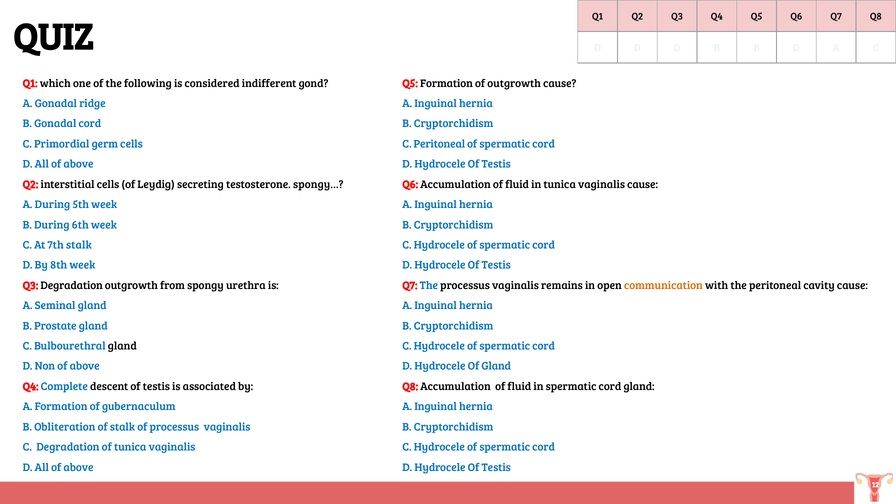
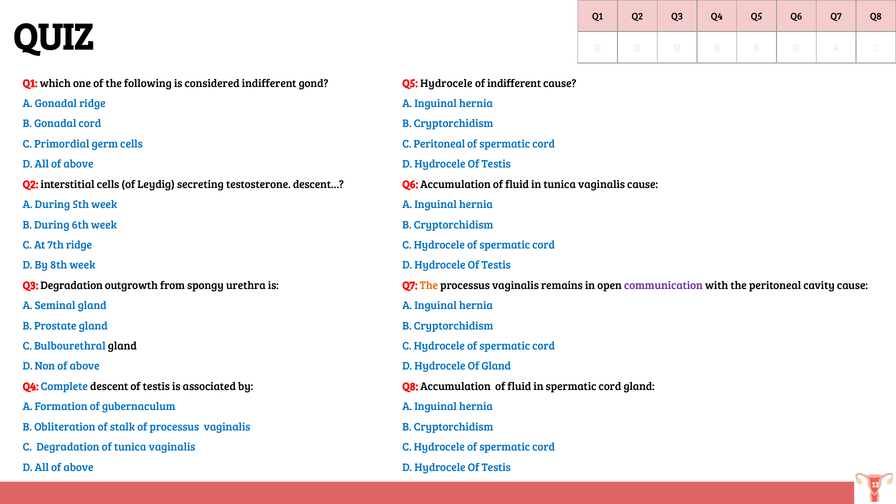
Q5 Formation: Formation -> Hydrocele
of outgrowth: outgrowth -> indifferent
spongy…: spongy… -> descent…
7th stalk: stalk -> ridge
The at (429, 285) colour: blue -> orange
communication colour: orange -> purple
